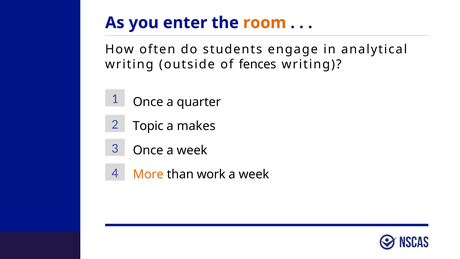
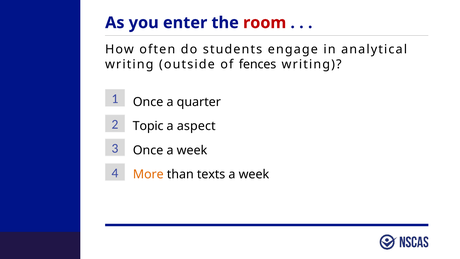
room colour: orange -> red
makes: makes -> aspect
work: work -> texts
